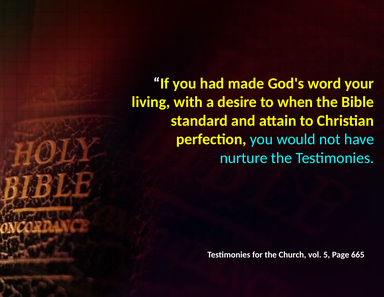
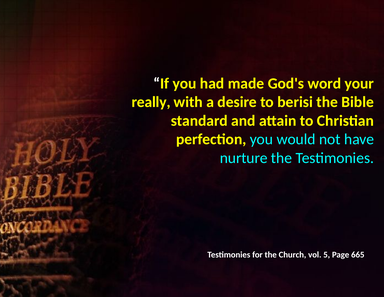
living: living -> really
when: when -> berisi
